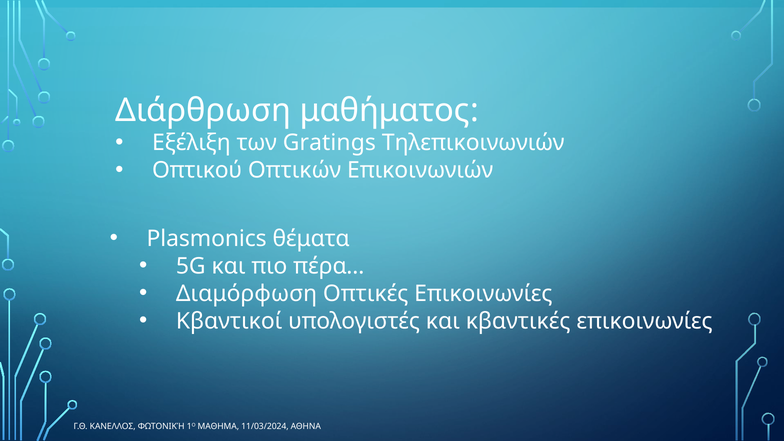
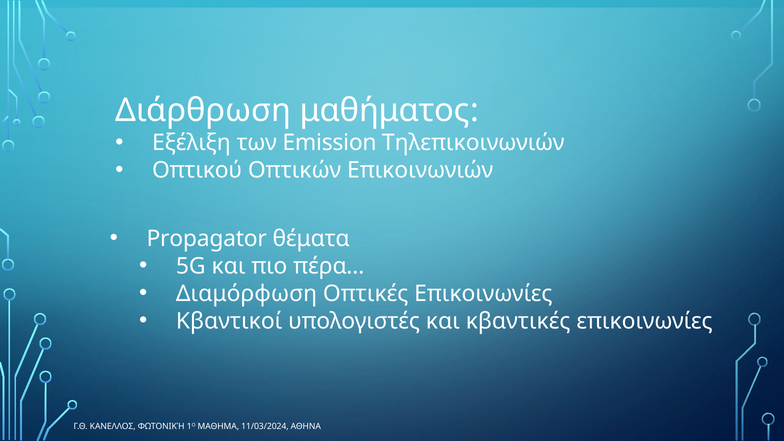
Gratings: Gratings -> Emission
Plasmonics: Plasmonics -> Propagator
